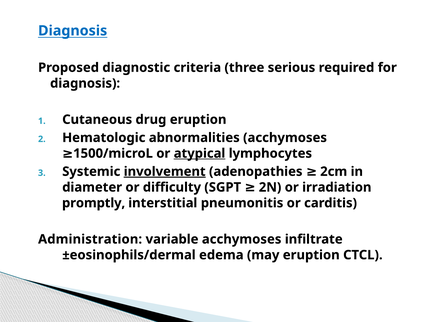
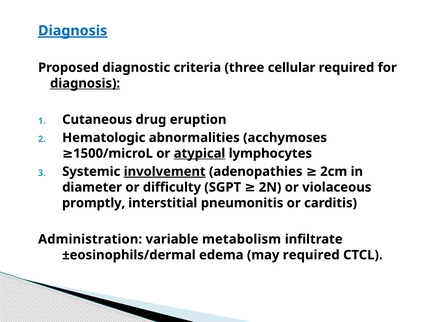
Diagnosis at (73, 31) underline: none -> present
serious: serious -> cellular
diagnosis at (85, 83) underline: none -> present
irradiation: irradiation -> violaceous
variable acchymoses: acchymoses -> metabolism
may eruption: eruption -> required
